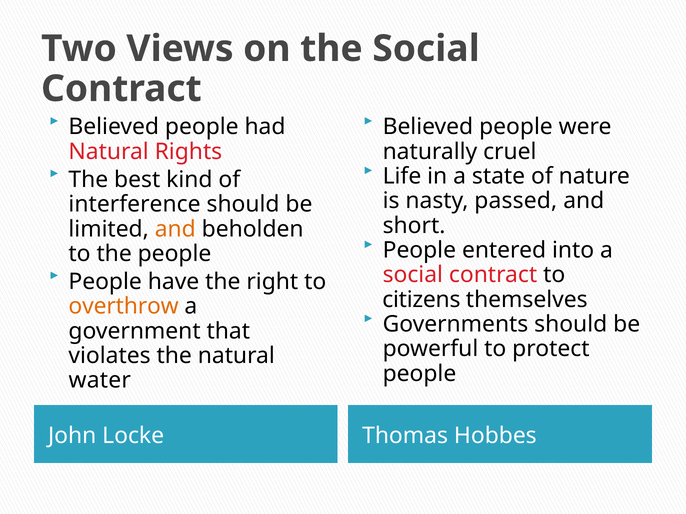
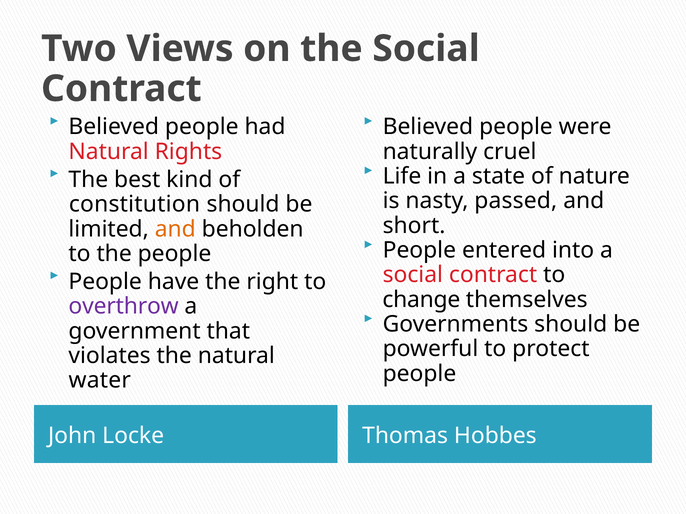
interference: interference -> constitution
citizens: citizens -> change
overthrow colour: orange -> purple
